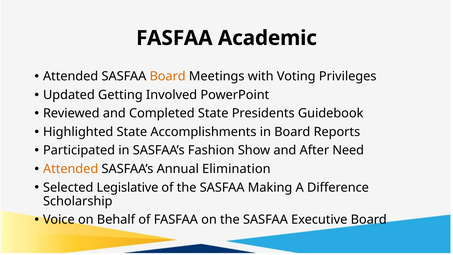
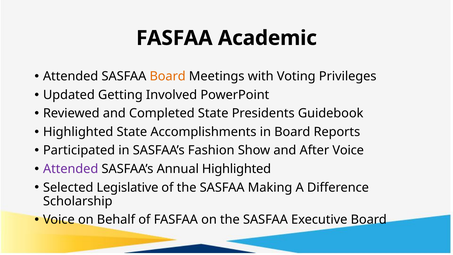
After Need: Need -> Voice
Attended at (71, 169) colour: orange -> purple
Annual Elimination: Elimination -> Highlighted
